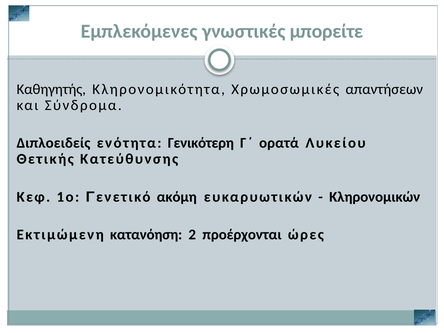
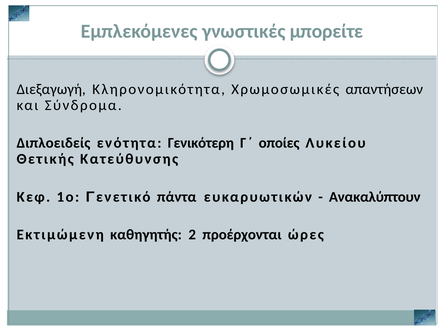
Καθηγητής: Καθηγητής -> Διεξαγωγή
ορατά: ορατά -> οποίες
ακόμη: ακόμη -> πάντα
Κληρονομικών: Κληρονομικών -> Ανακαλύπτουν
κατανόηση: κατανόηση -> καθηγητής
